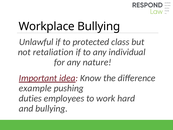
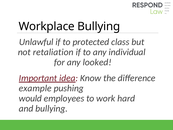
nature: nature -> looked
duties: duties -> would
